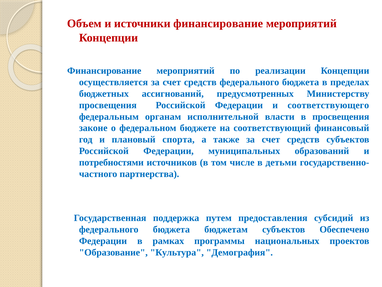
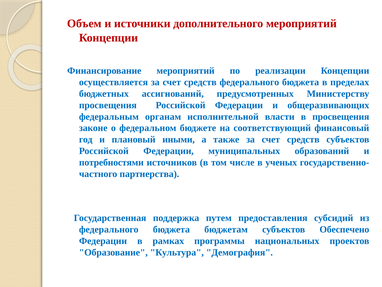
источники финансирование: финансирование -> дополнительного
соответствующего: соответствующего -> общеразвивающих
спорта: спорта -> иными
детьми: детьми -> ученых
